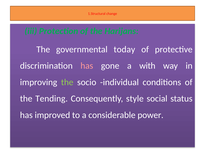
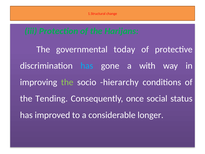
has at (87, 66) colour: pink -> light blue
individual: individual -> hierarchy
style: style -> once
power: power -> longer
